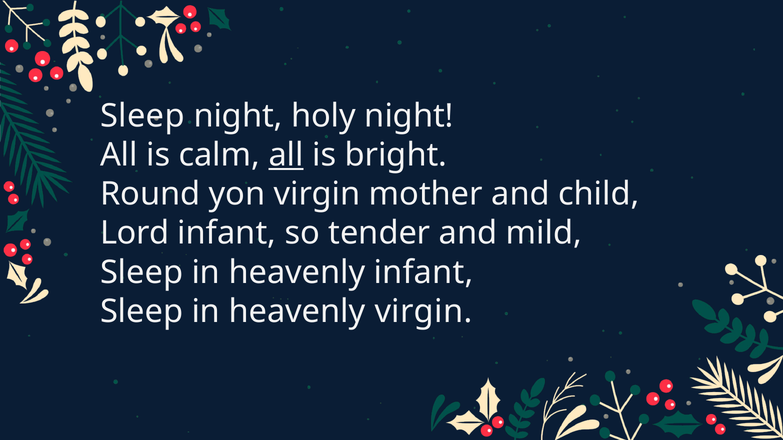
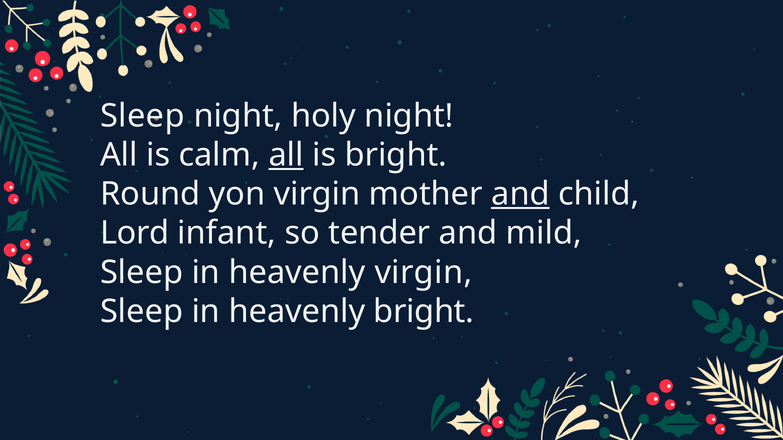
and at (520, 194) underline: none -> present
heavenly infant: infant -> virgin
heavenly virgin: virgin -> bright
